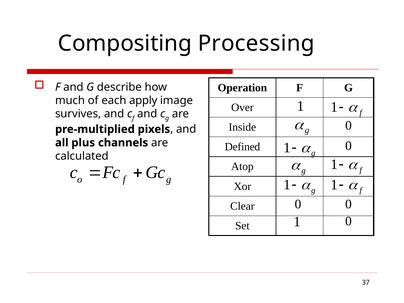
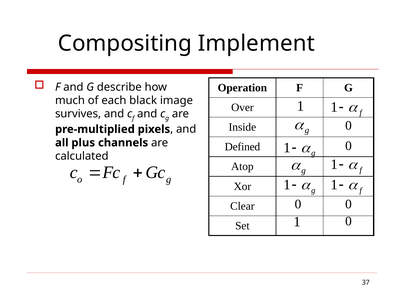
Processing: Processing -> Implement
apply: apply -> black
